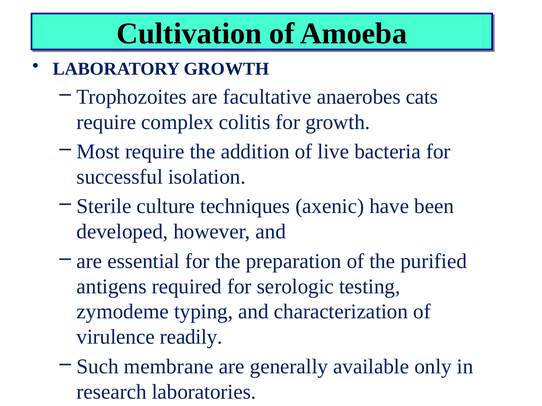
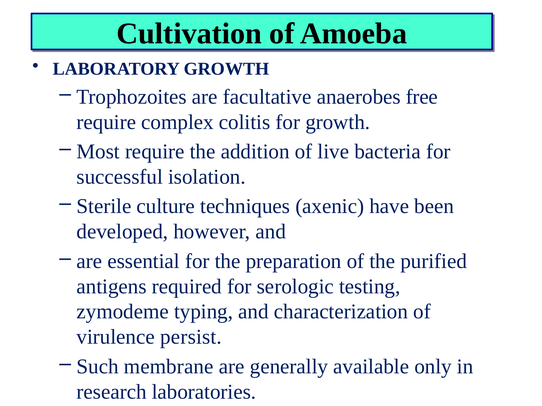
cats: cats -> free
readily: readily -> persist
